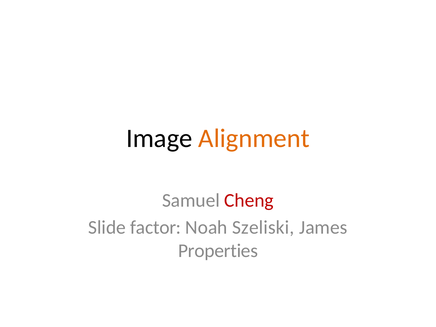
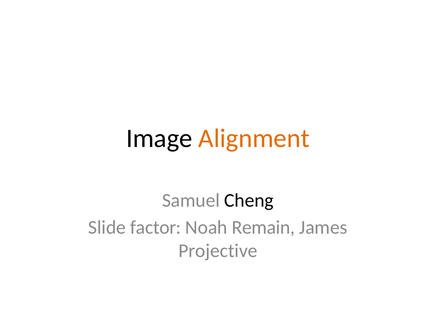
Cheng colour: red -> black
Szeliski: Szeliski -> Remain
Properties: Properties -> Projective
